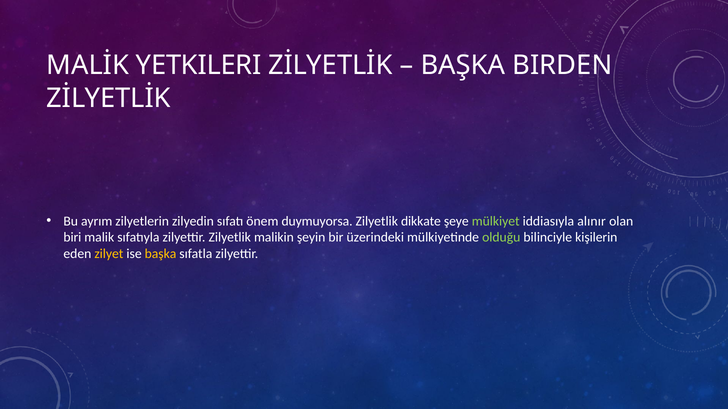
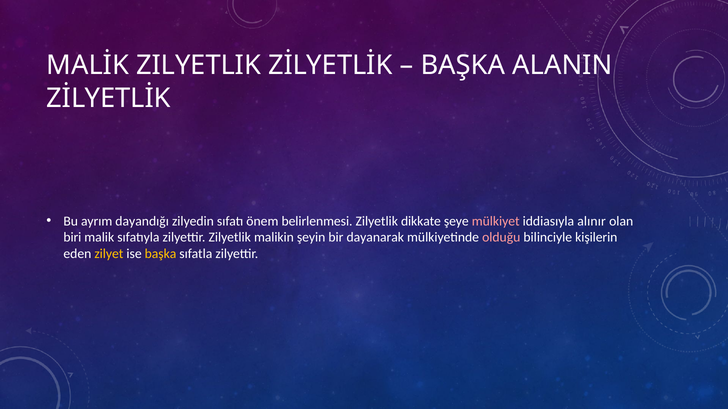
YETKILERI at (199, 65): YETKILERI -> ZILYETLIK
BIRDEN: BIRDEN -> ALANIN
zilyetlerin: zilyetlerin -> dayandığı
duymuyorsa: duymuyorsa -> belirlenmesi
mülkiyet colour: light green -> pink
üzerindeki: üzerindeki -> dayanarak
olduğu colour: light green -> pink
